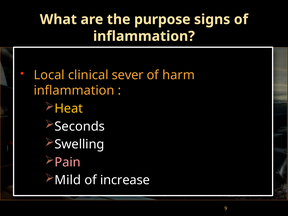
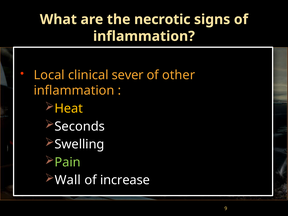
purpose: purpose -> necrotic
harm: harm -> other
Pain colour: pink -> light green
Mild: Mild -> Wall
